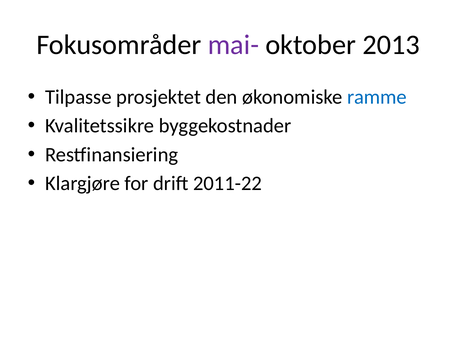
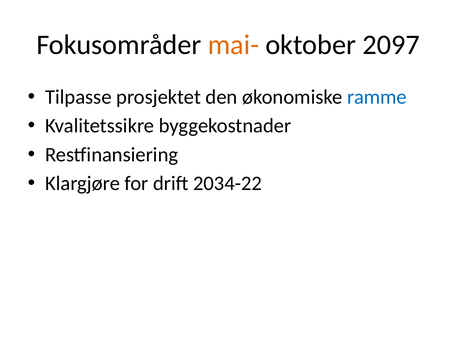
mai- colour: purple -> orange
2013: 2013 -> 2097
2011-22: 2011-22 -> 2034-22
